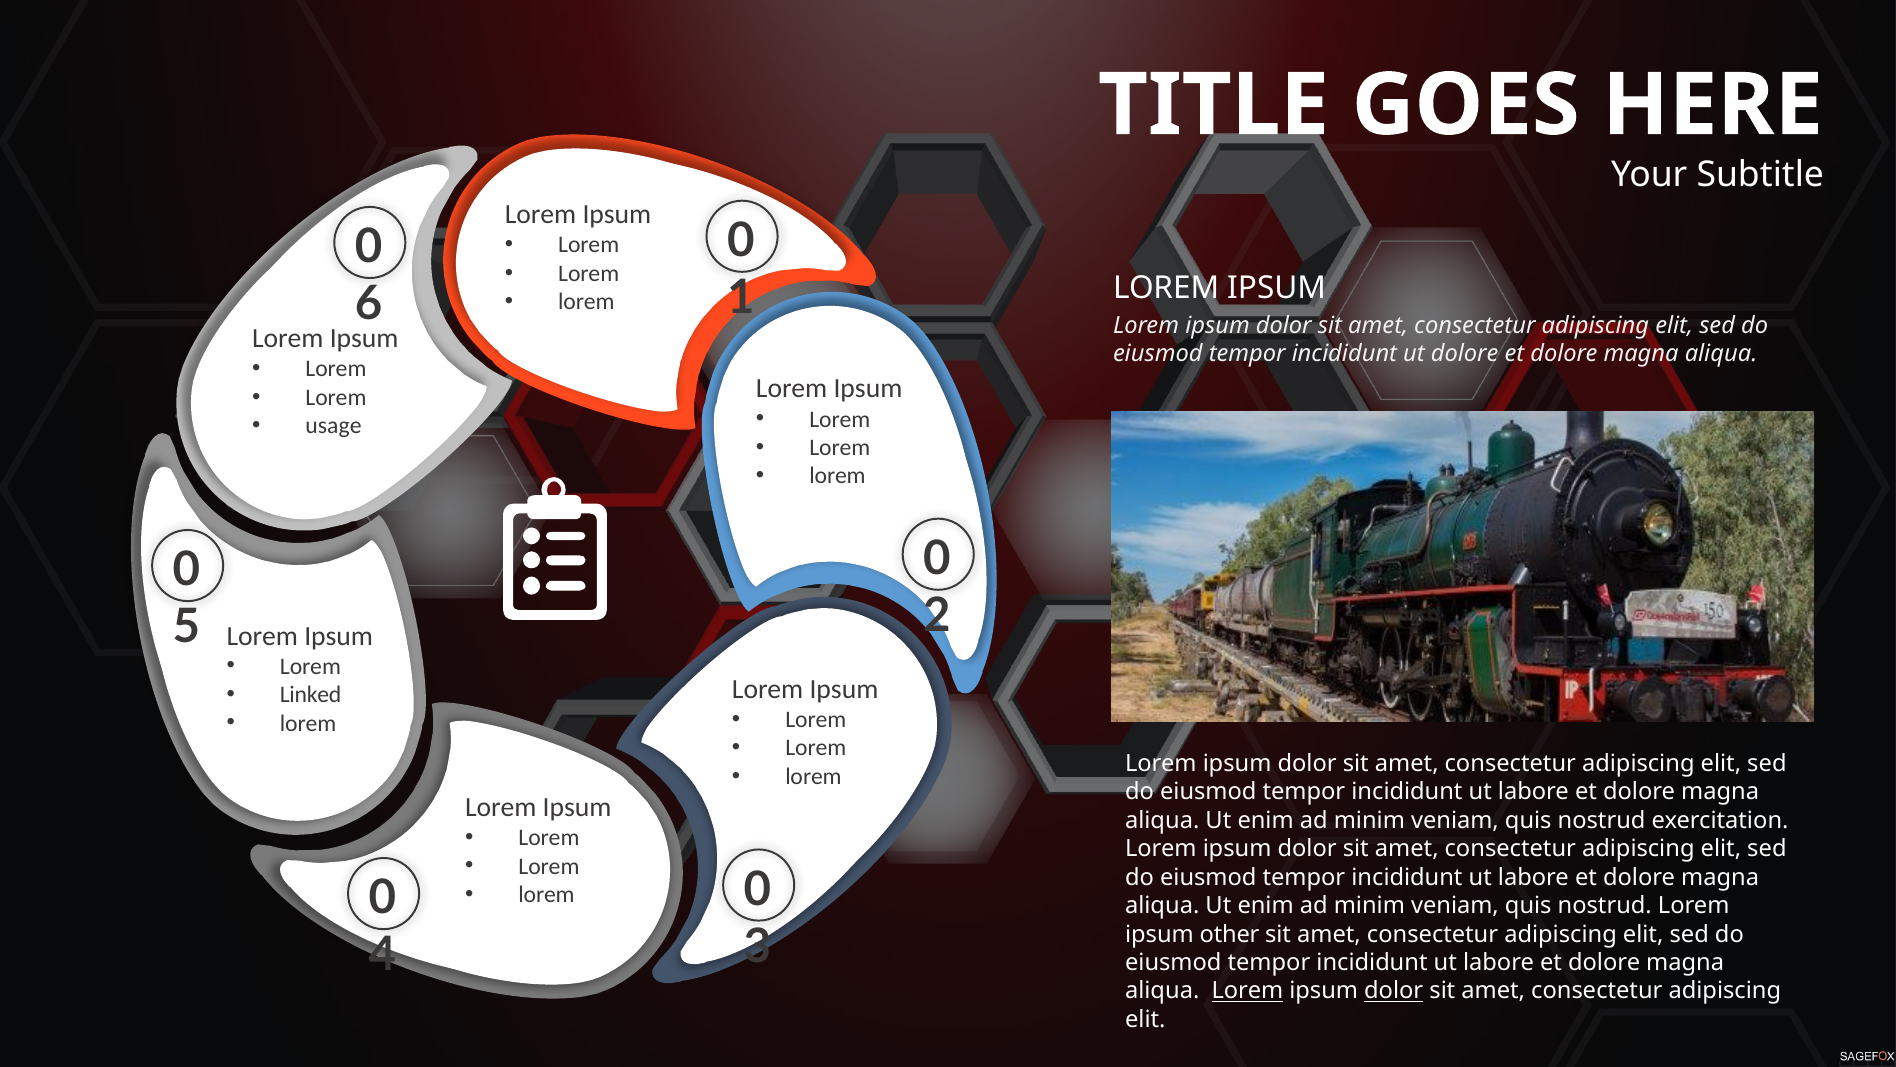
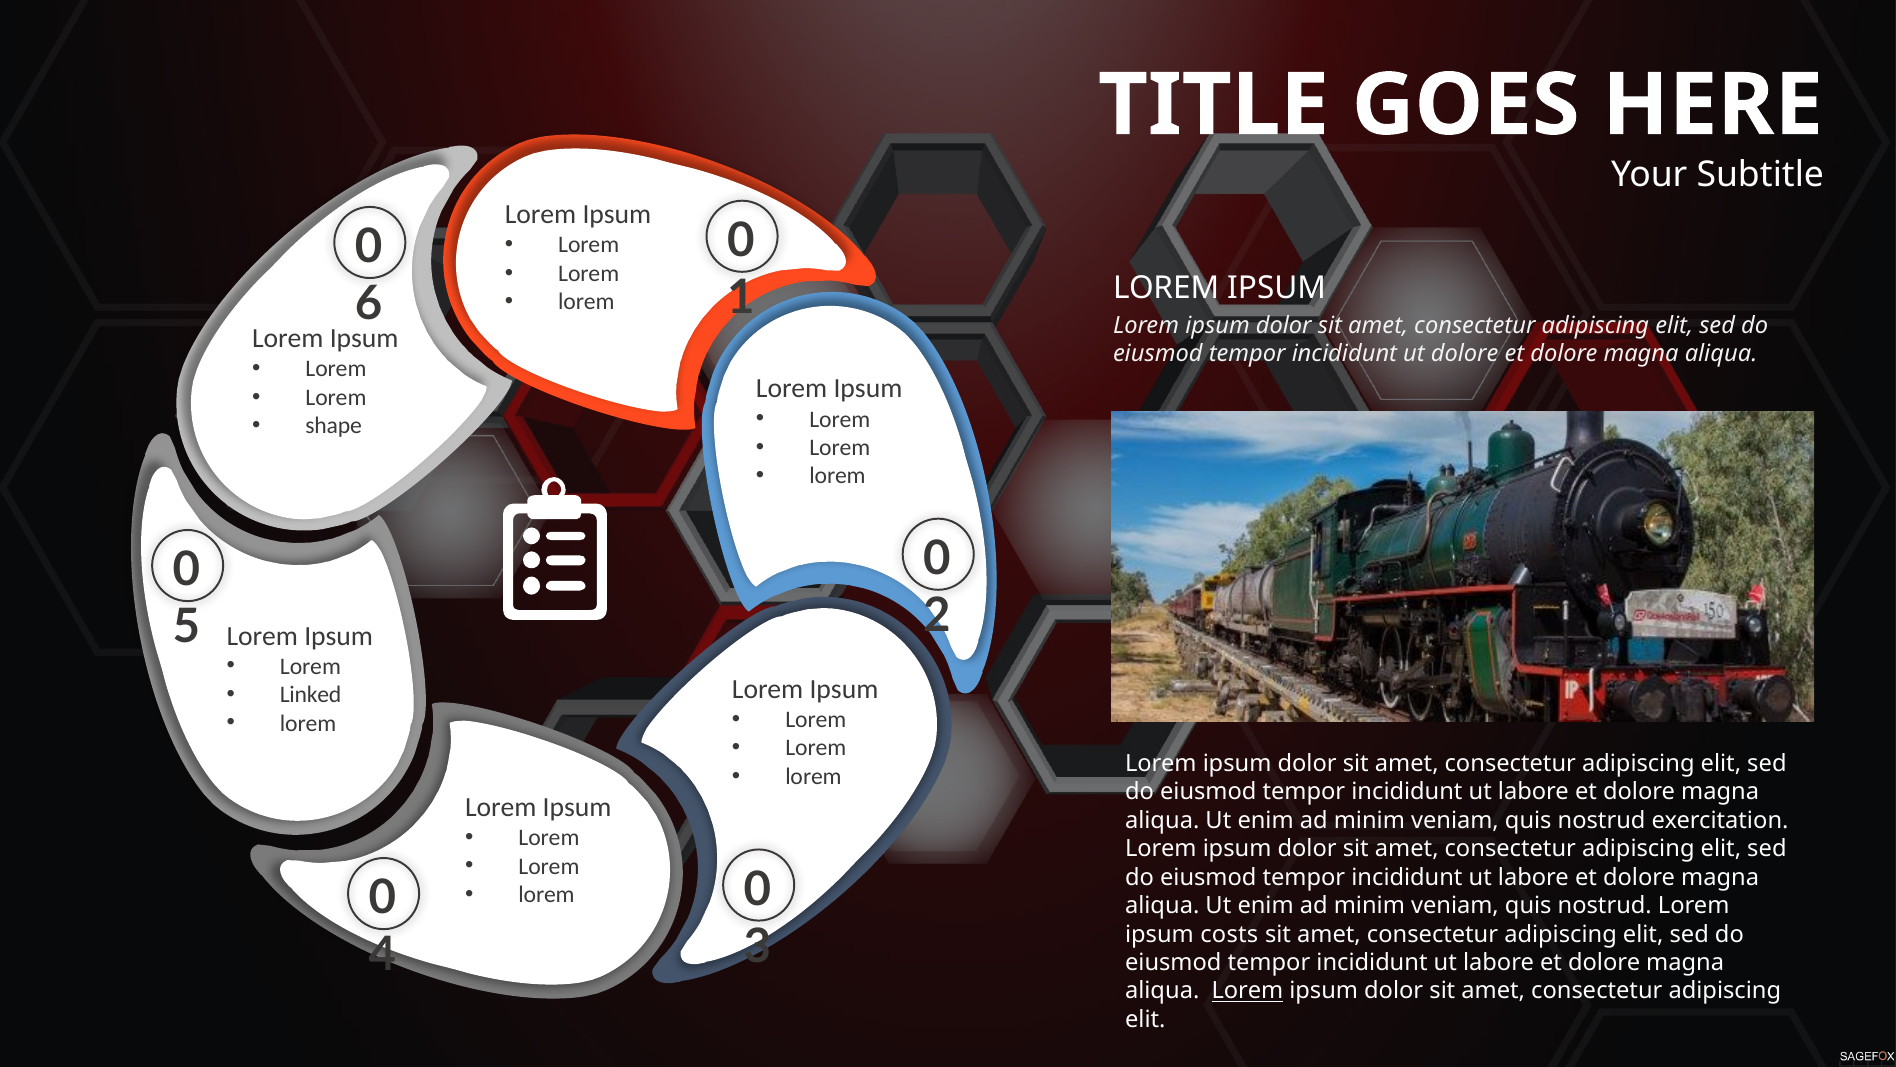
usage: usage -> shape
other: other -> costs
dolor at (1394, 991) underline: present -> none
